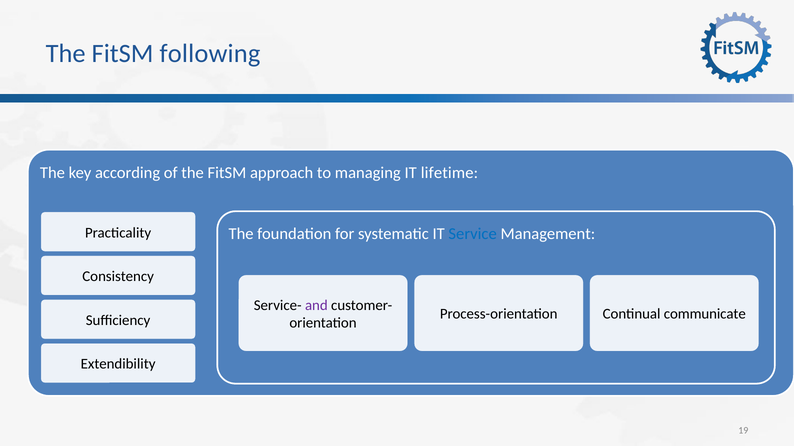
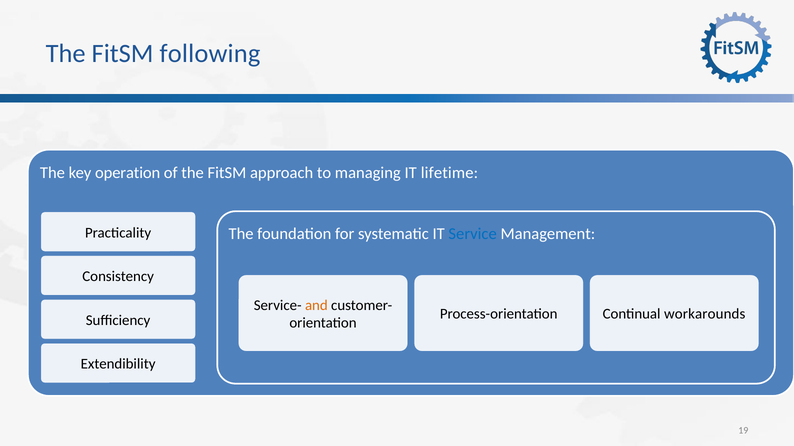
according: according -> operation
and colour: purple -> orange
communicate: communicate -> workarounds
